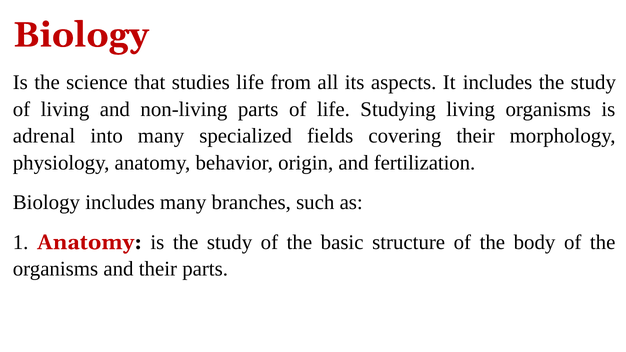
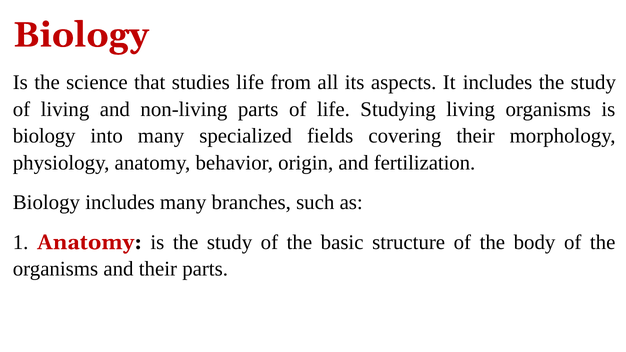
adrenal at (44, 136): adrenal -> biology
